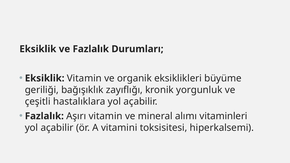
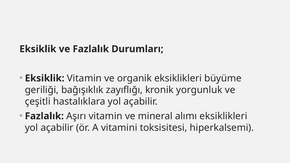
alımı vitaminleri: vitaminleri -> eksiklikleri
